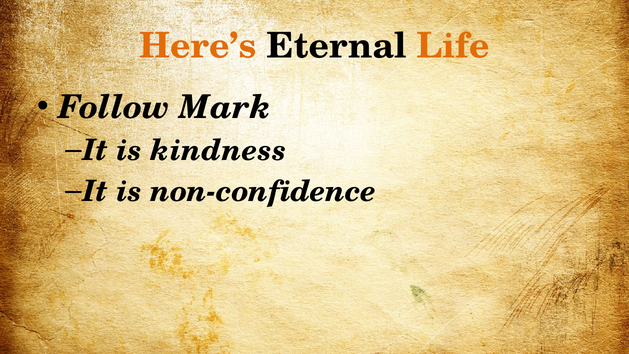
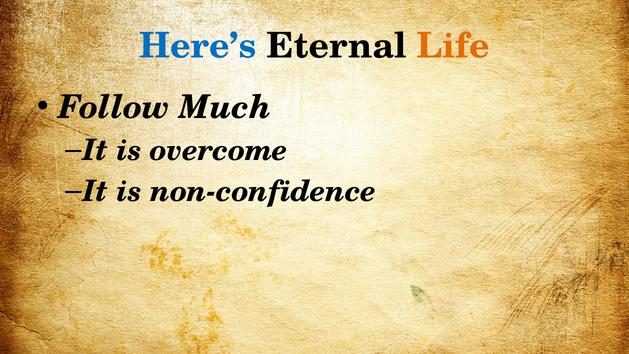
Here’s colour: orange -> blue
Mark: Mark -> Much
kindness: kindness -> overcome
